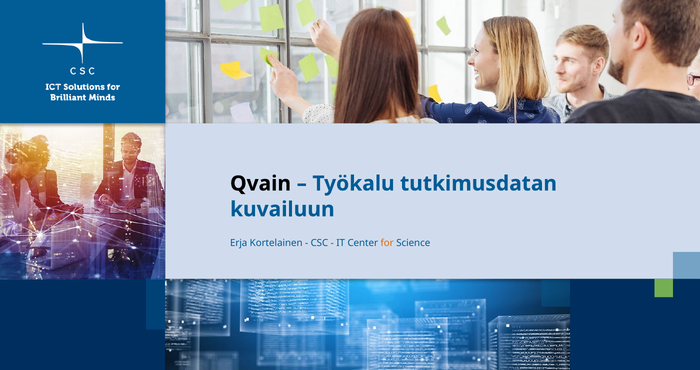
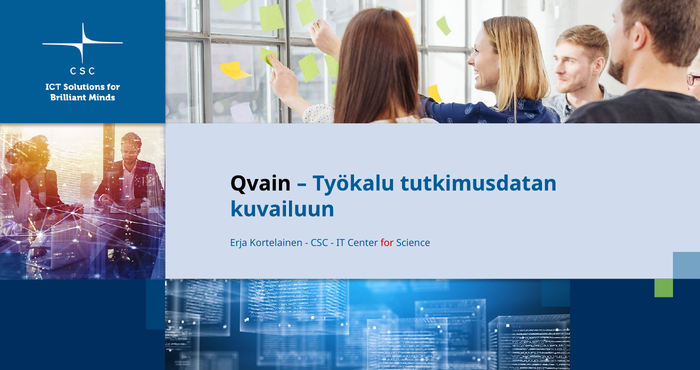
for colour: orange -> red
